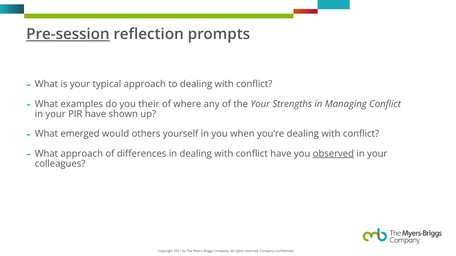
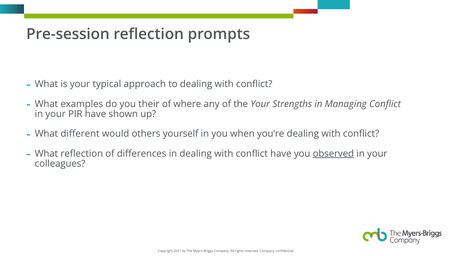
Pre-session underline: present -> none
emerged: emerged -> different
What approach: approach -> reflection
